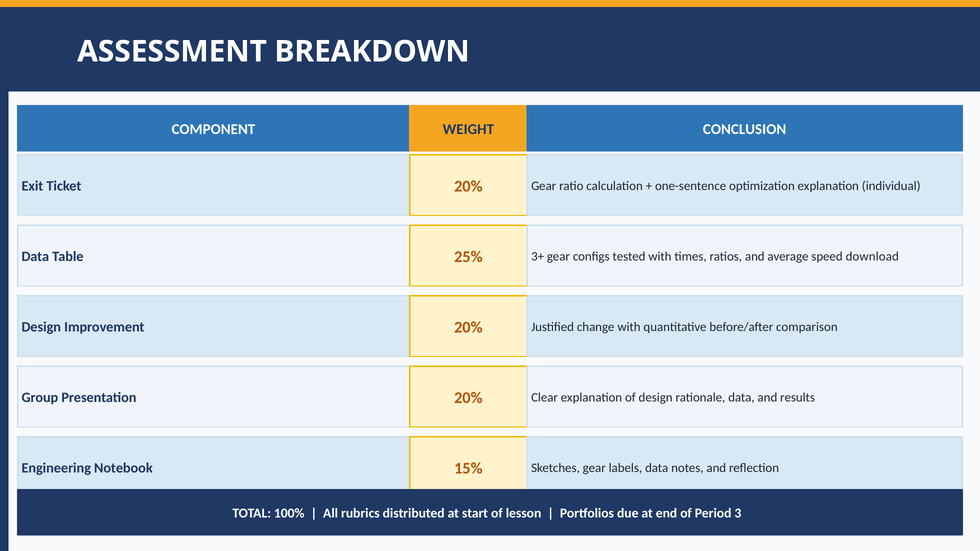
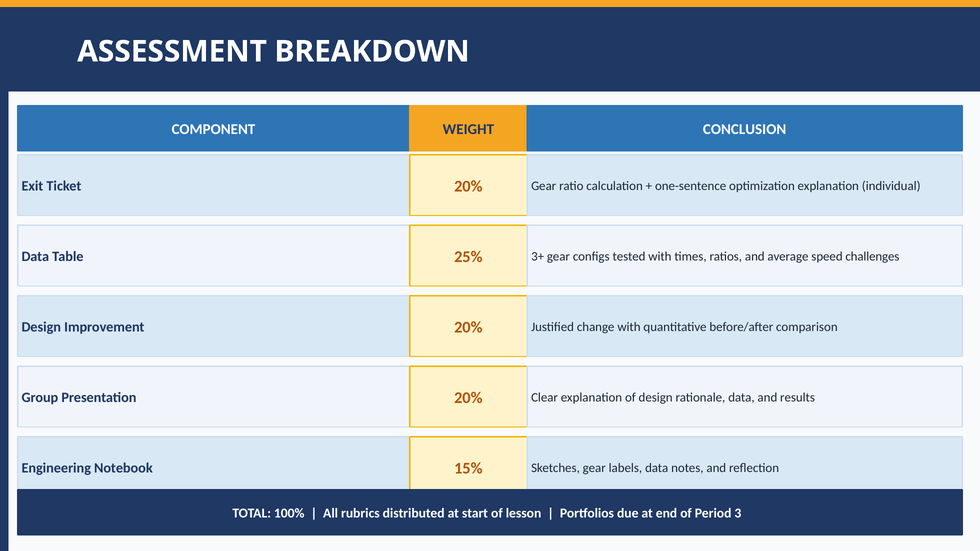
download: download -> challenges
